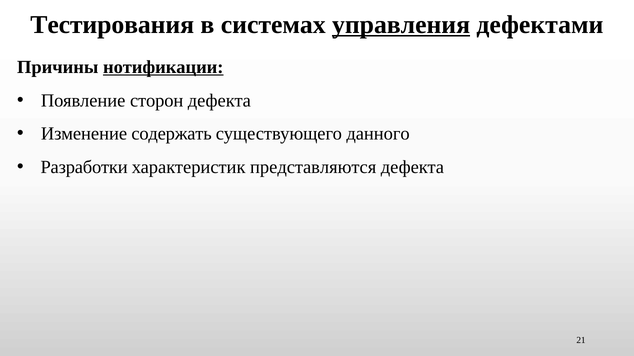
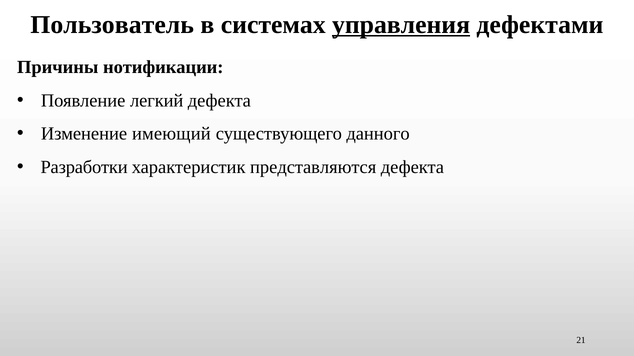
Тестирования: Тестирования -> Пользователь
нотификации underline: present -> none
сторон: сторон -> легкий
содержать: содержать -> имеющий
